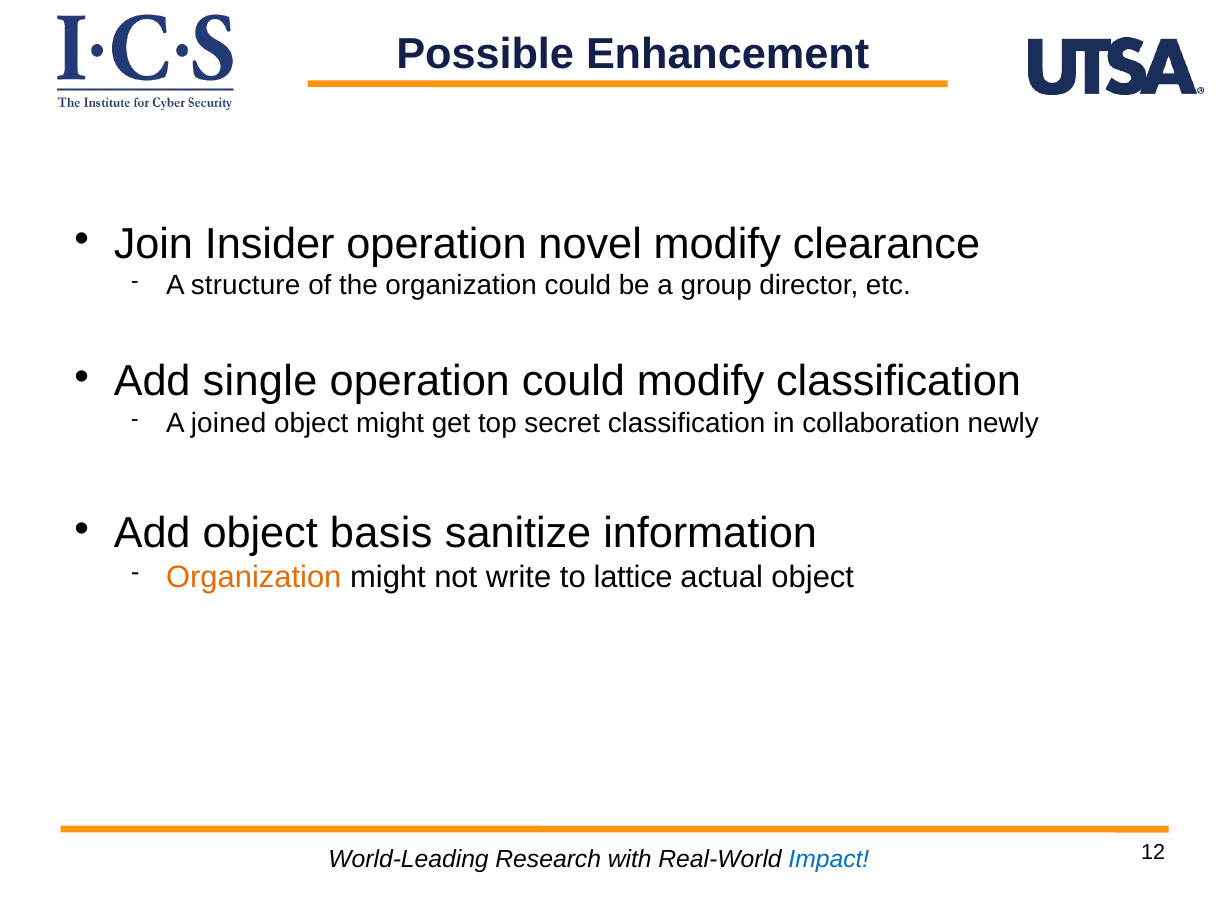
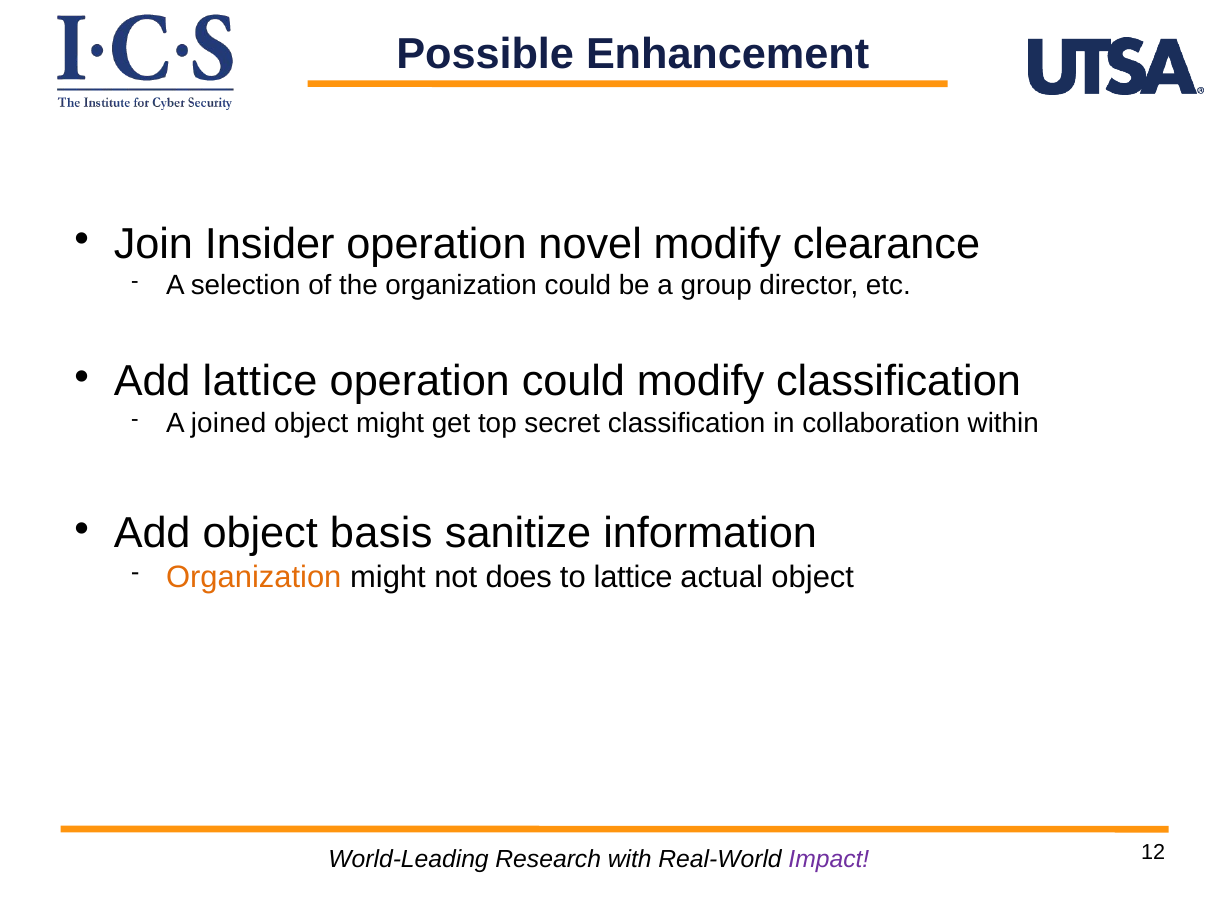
structure: structure -> selection
Add single: single -> lattice
newly: newly -> within
write: write -> does
Impact colour: blue -> purple
